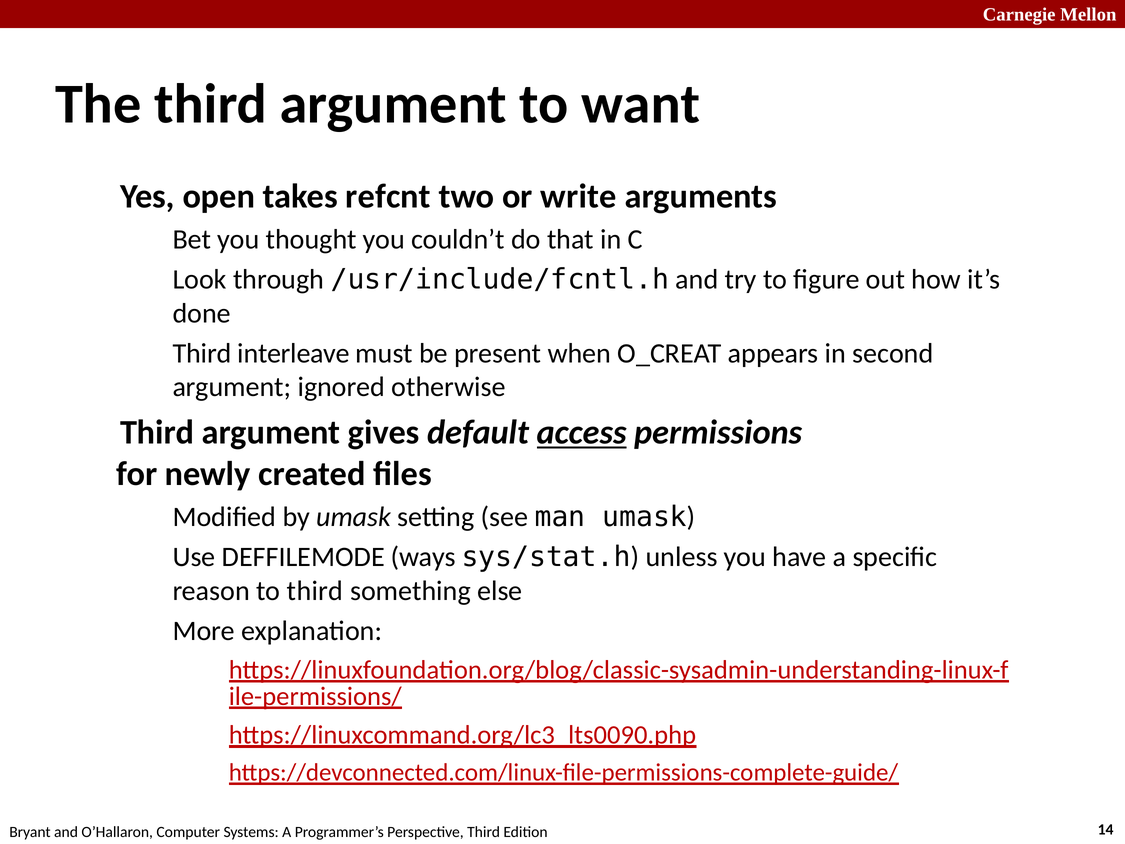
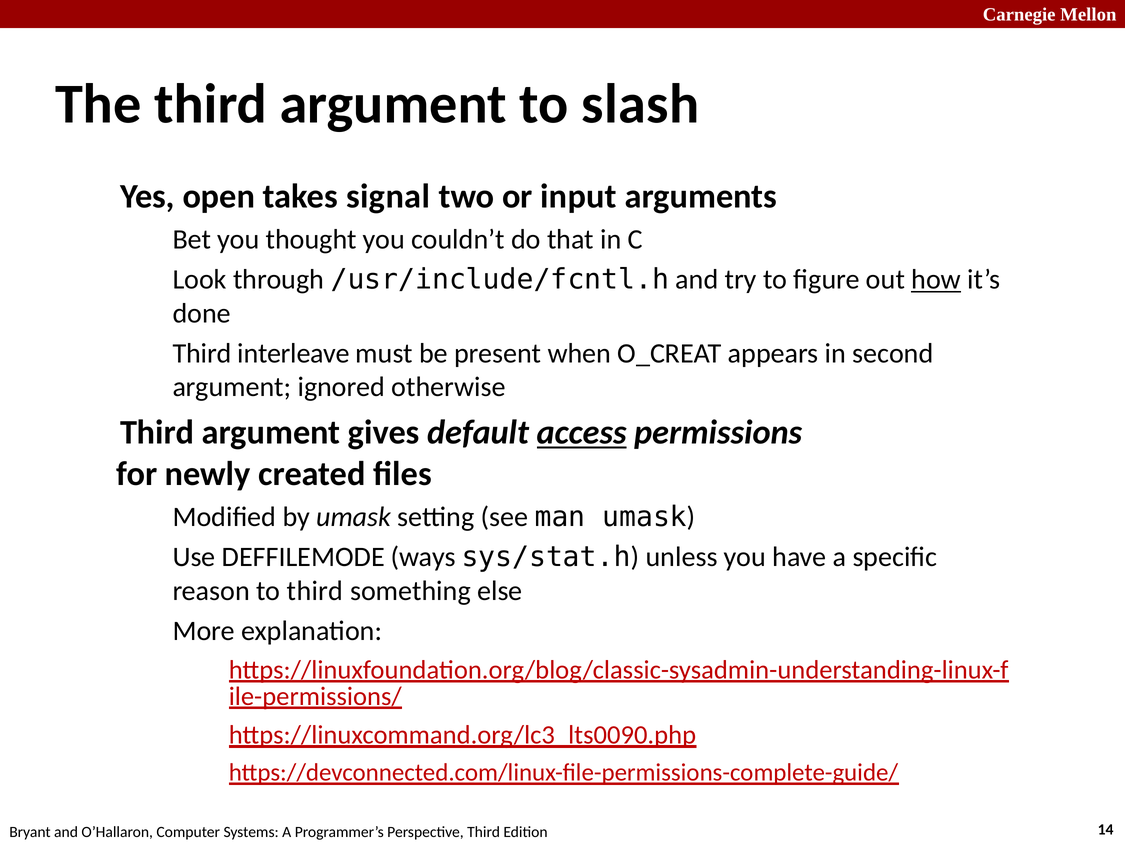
want: want -> slash
refcnt: refcnt -> signal
write: write -> input
how underline: none -> present
